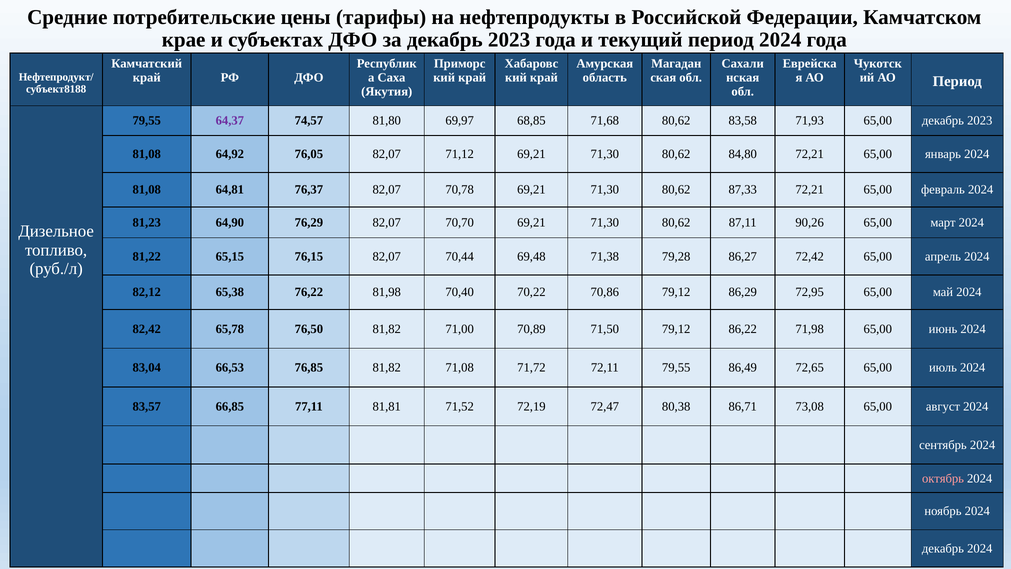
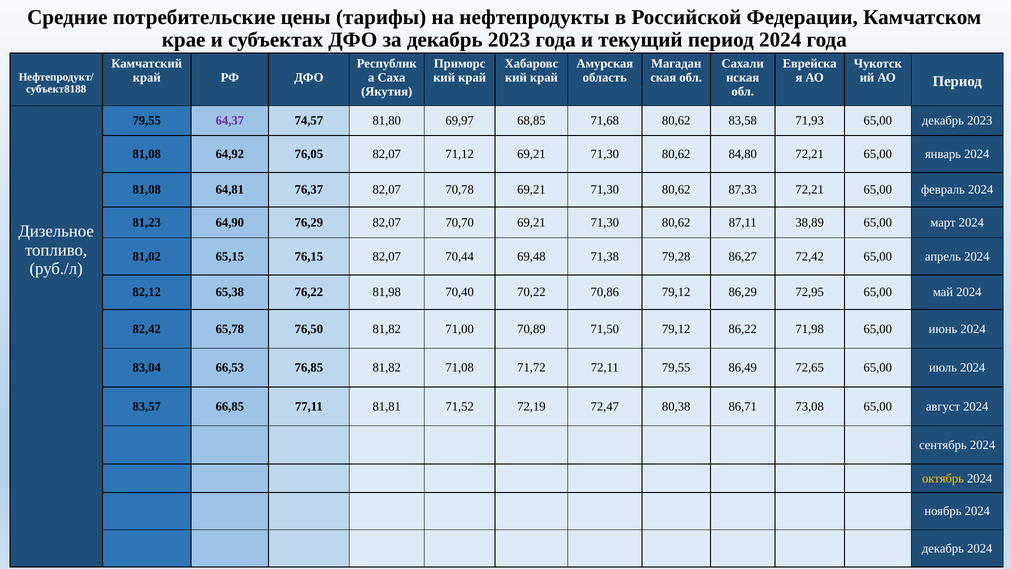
90,26: 90,26 -> 38,89
81,22: 81,22 -> 81,02
октябрь colour: pink -> yellow
